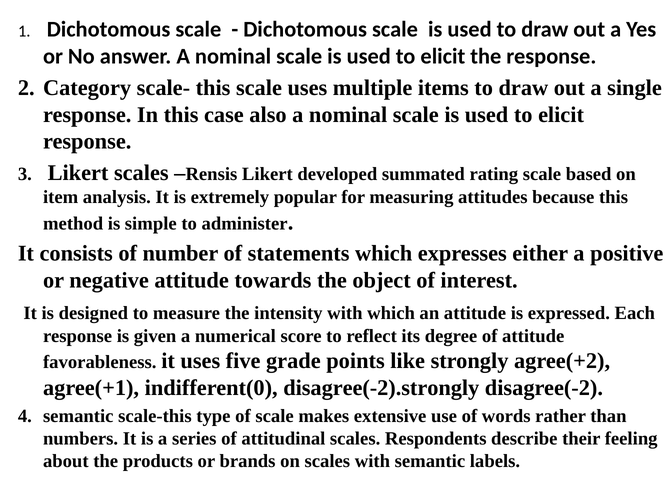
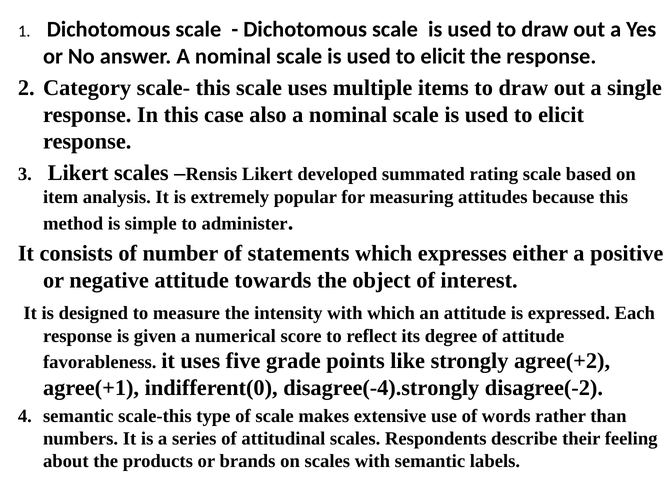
disagree(-2).strongly: disagree(-2).strongly -> disagree(-4).strongly
